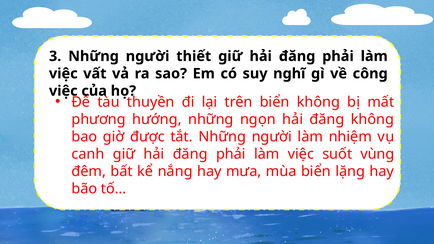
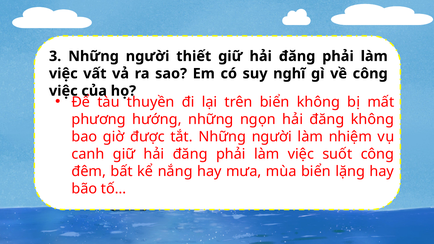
suốt vùng: vùng -> công
